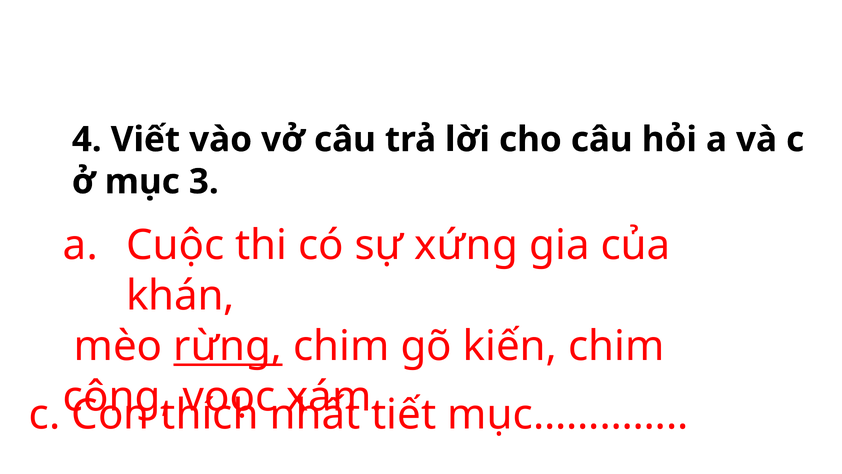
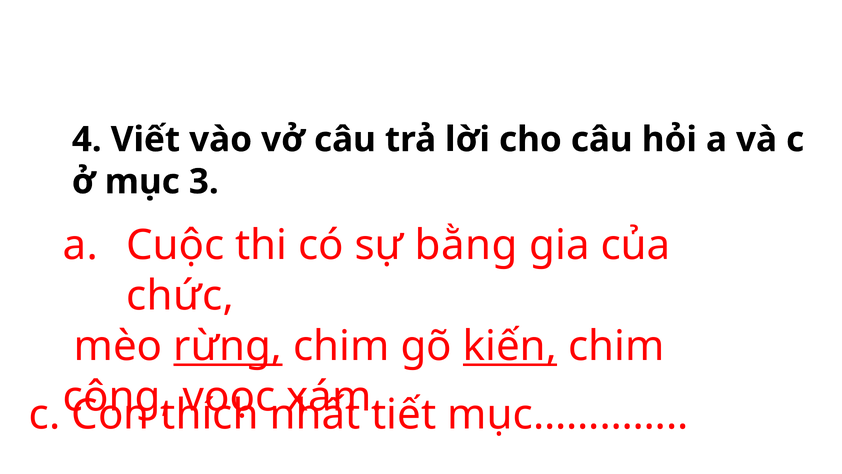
xứng: xứng -> bằng
khán: khán -> chức
kiến underline: none -> present
